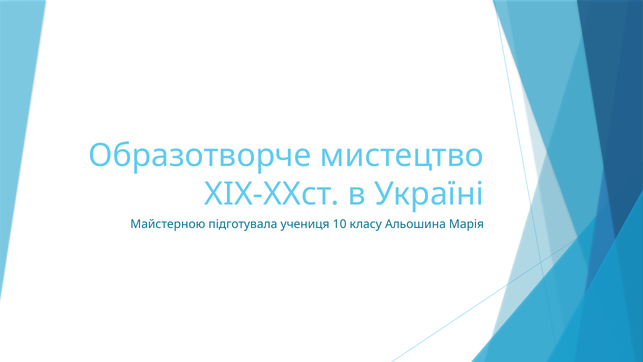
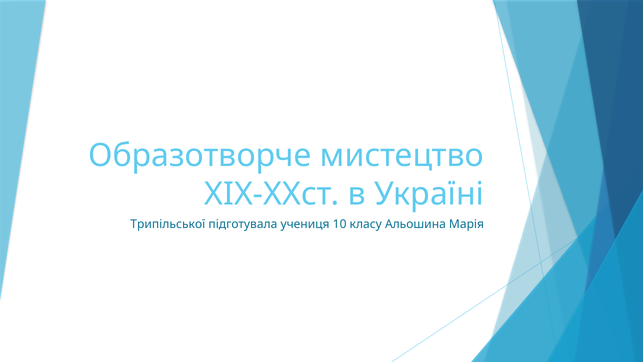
Майстерною: Майстерною -> Трипільської
